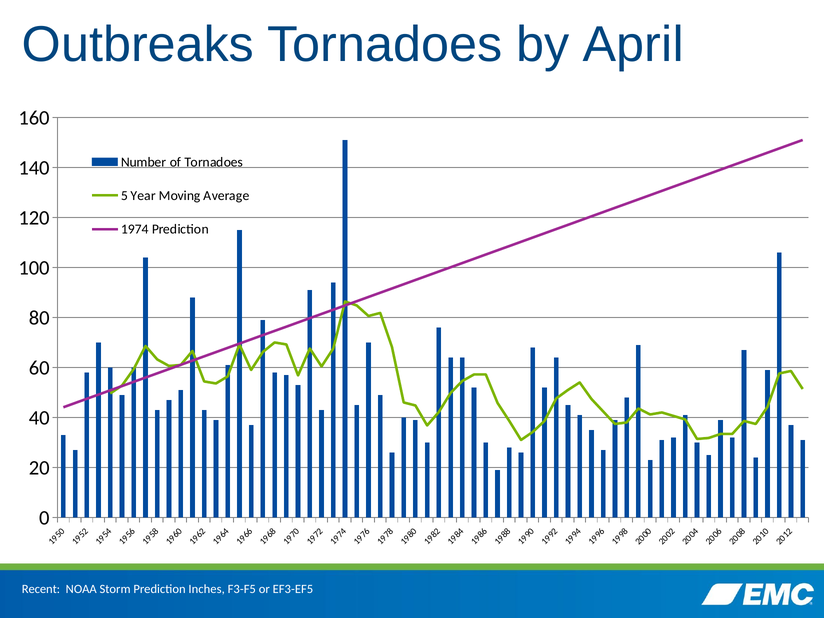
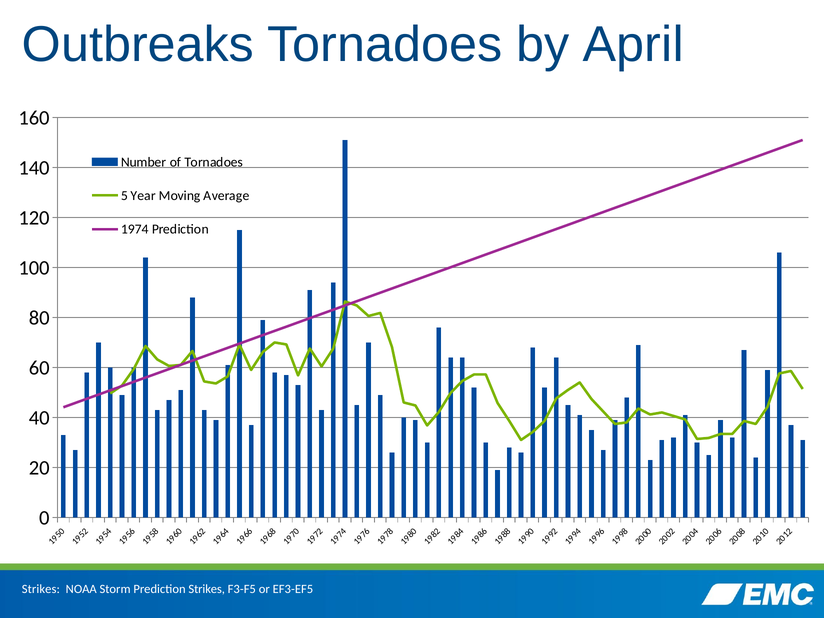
Recent at (41, 589): Recent -> Strikes
Storm Prediction Inches: Inches -> Strikes
